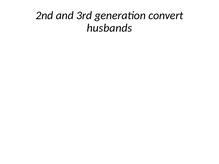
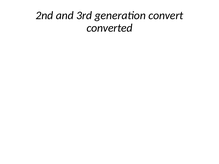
husbands: husbands -> converted
